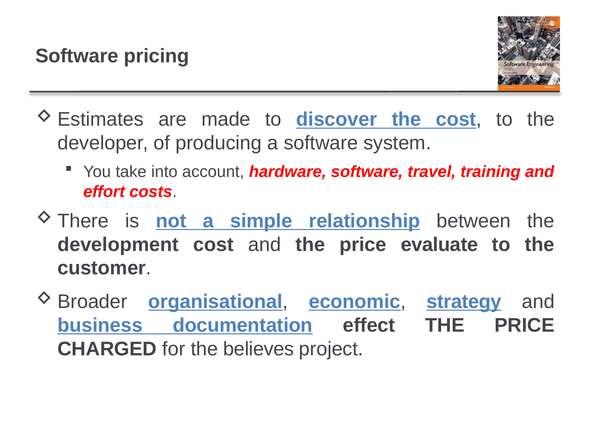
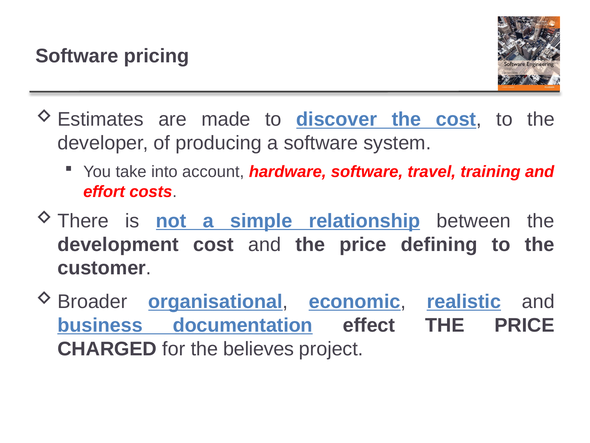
evaluate: evaluate -> defining
strategy: strategy -> realistic
